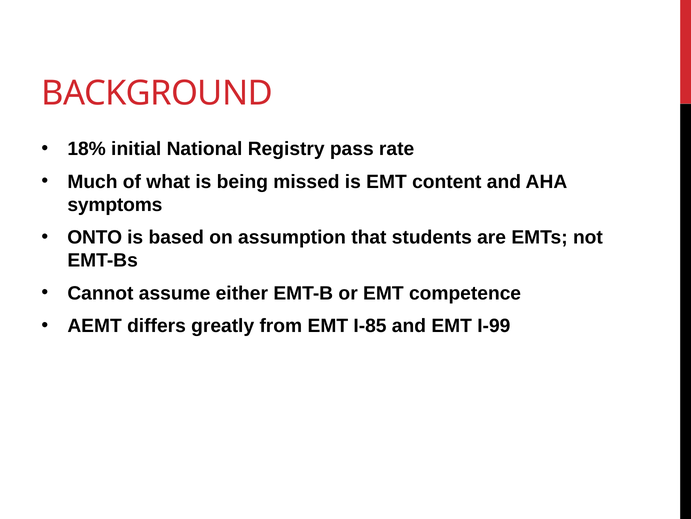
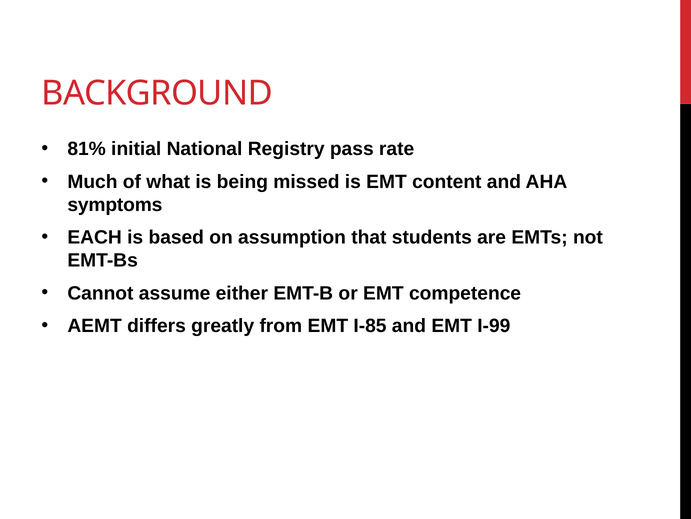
18%: 18% -> 81%
ONTO: ONTO -> EACH
